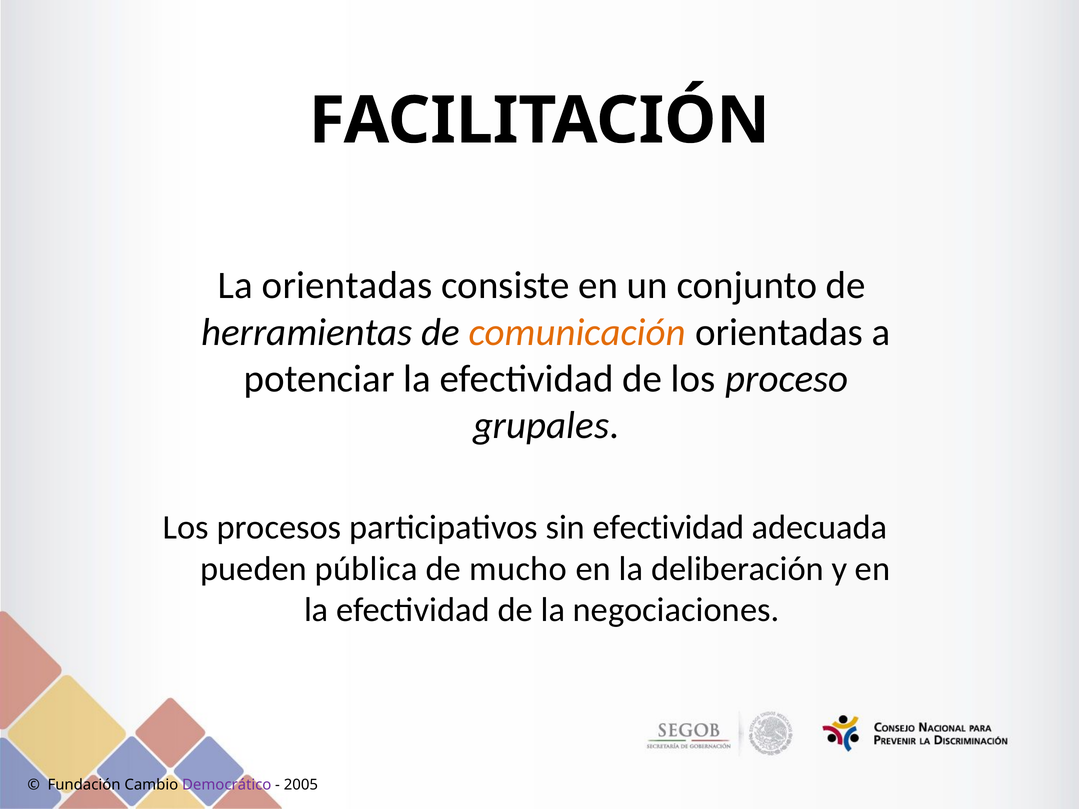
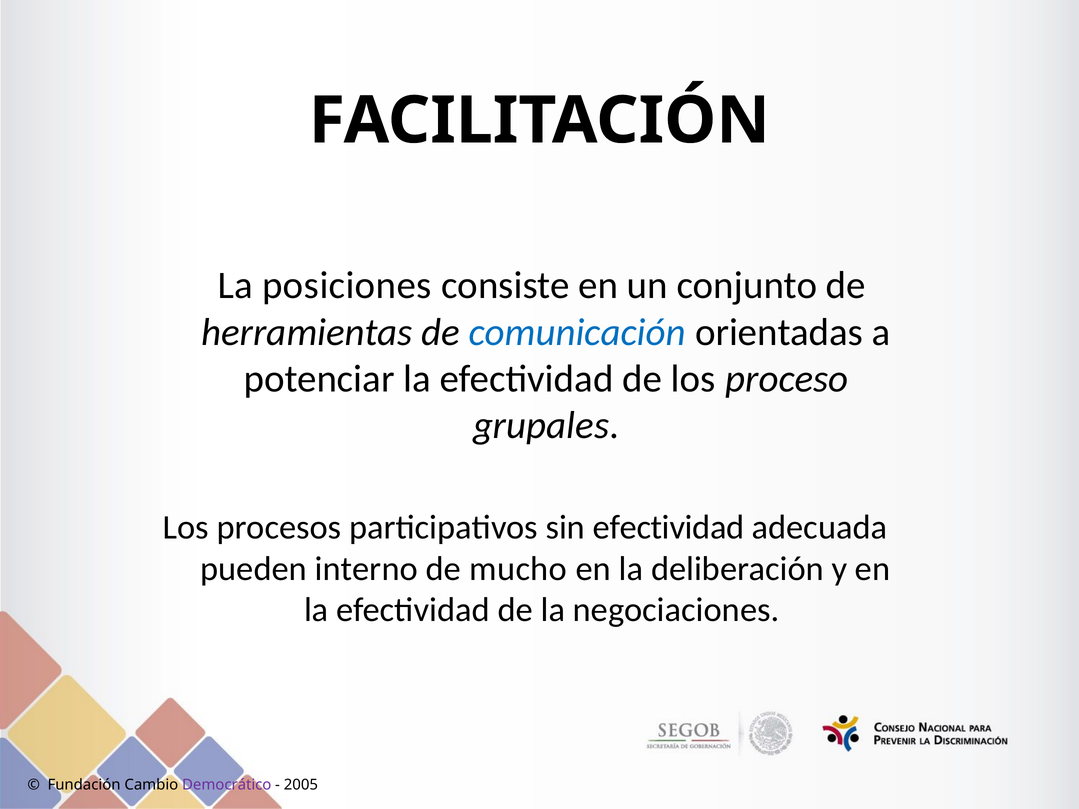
La orientadas: orientadas -> posiciones
comunicación colour: orange -> blue
pública: pública -> interno
